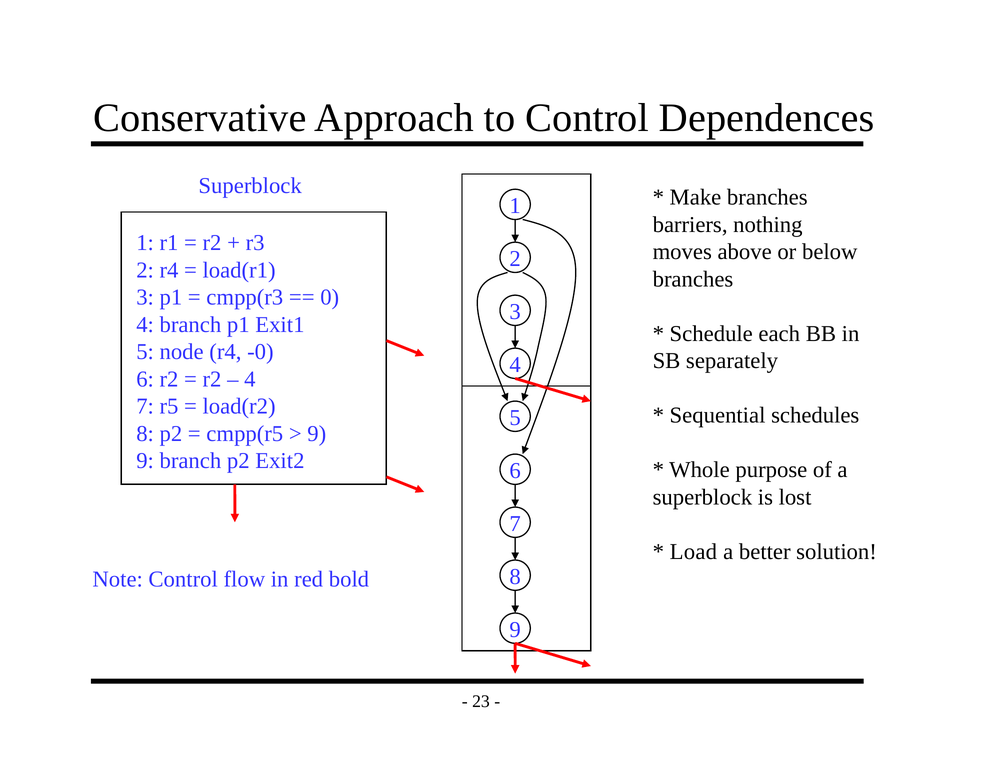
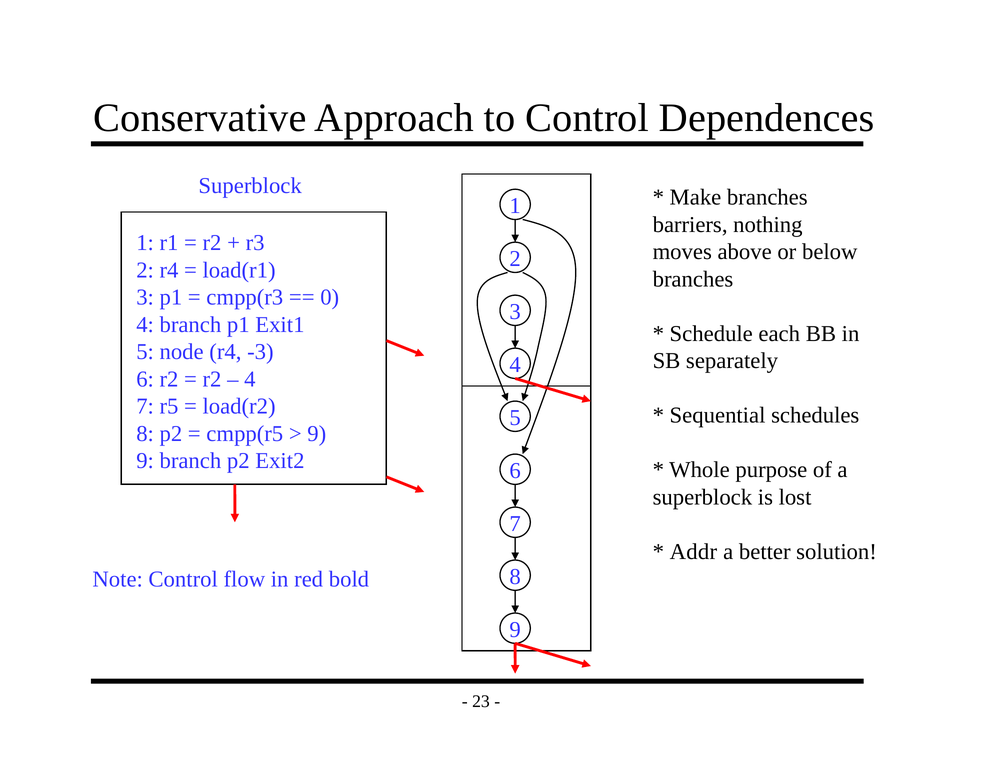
-0: -0 -> -3
Load: Load -> Addr
